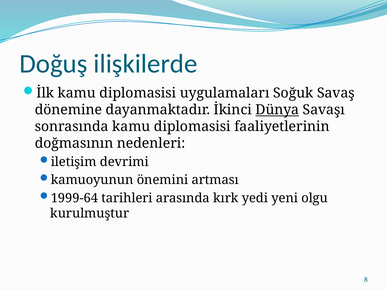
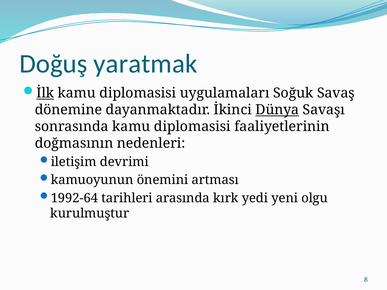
ilişkilerde: ilişkilerde -> yaratmak
İlk underline: none -> present
1999-64: 1999-64 -> 1992-64
